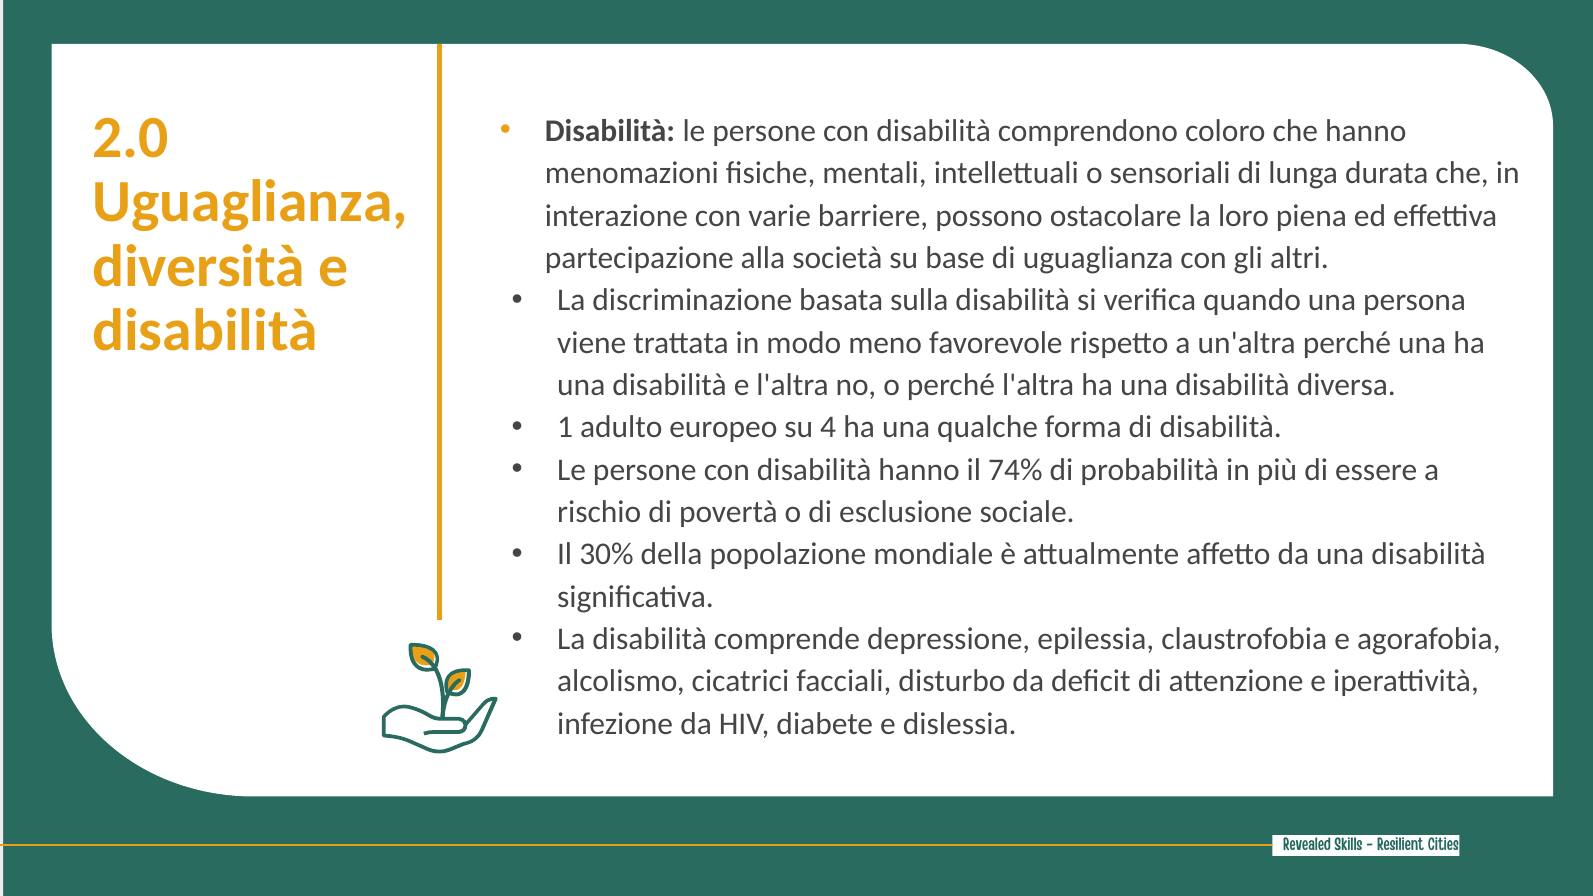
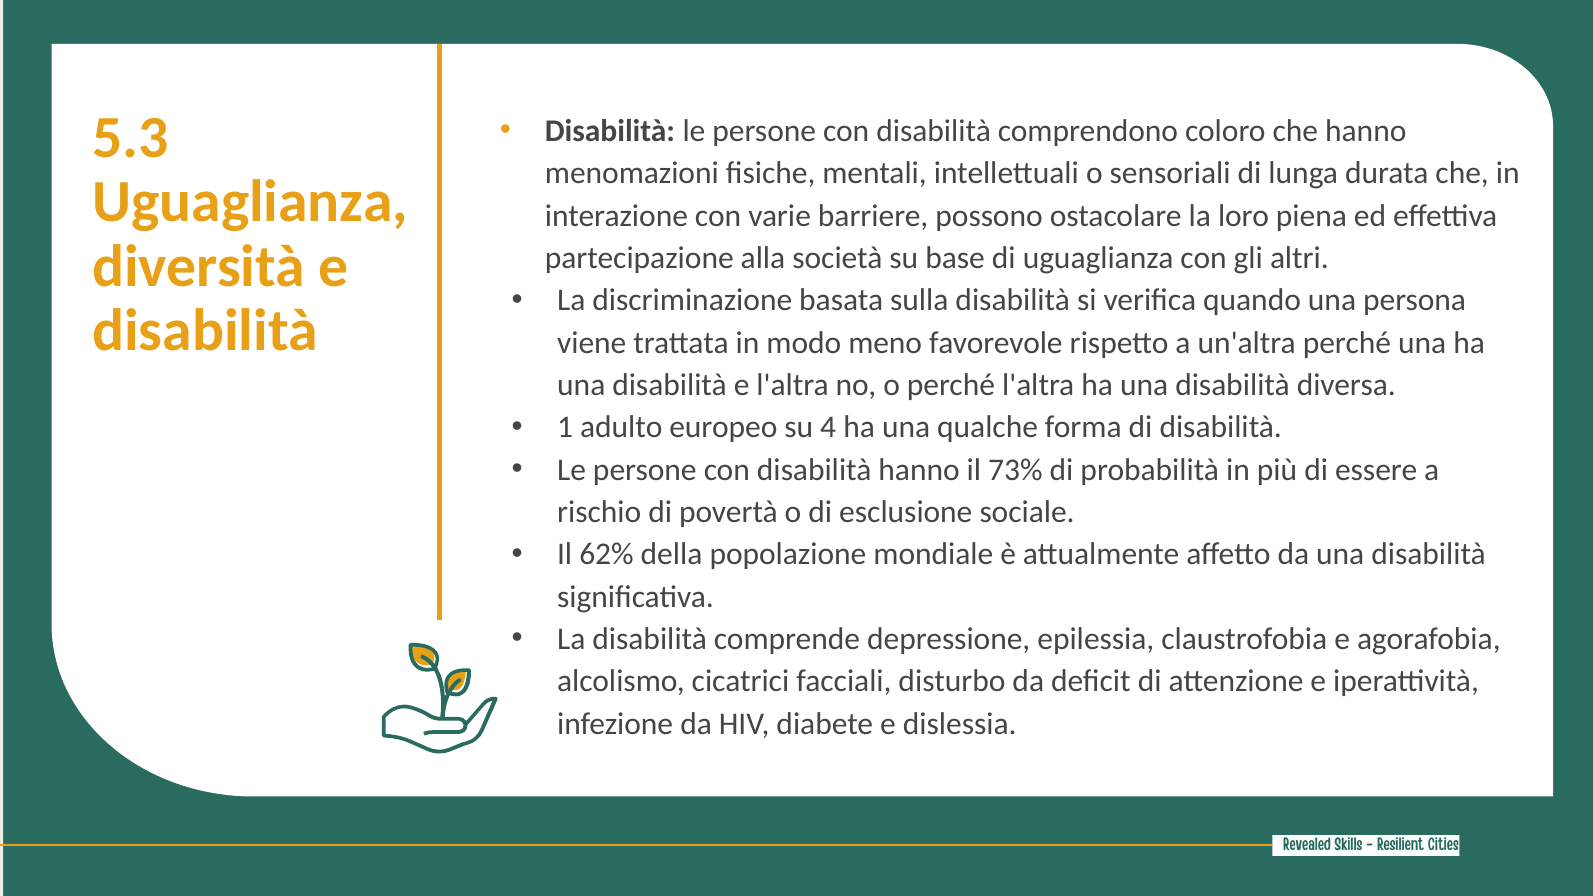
2.0: 2.0 -> 5.3
74%: 74% -> 73%
30%: 30% -> 62%
